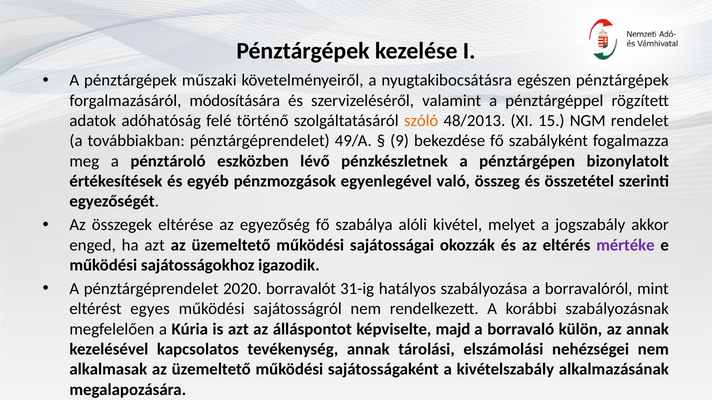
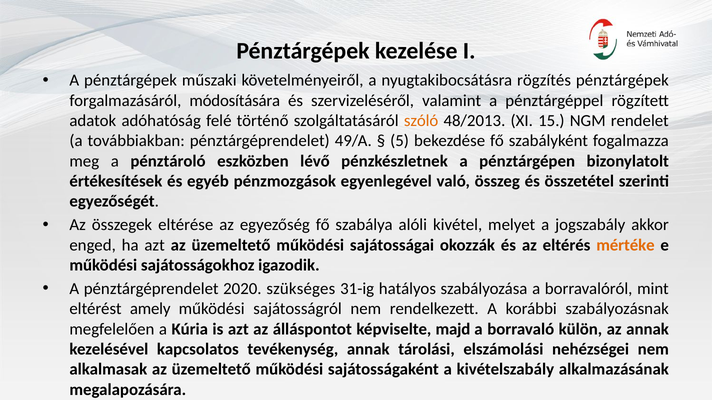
egészen: egészen -> rögzítés
9: 9 -> 5
mértéke colour: purple -> orange
borravalót: borravalót -> szükséges
egyes: egyes -> amely
